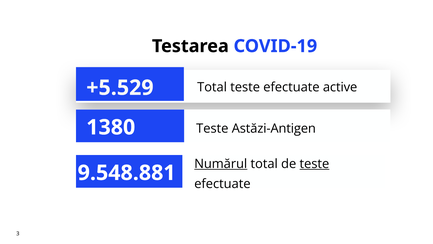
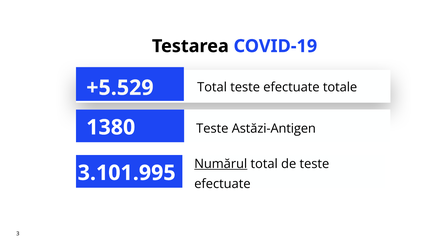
active: active -> totale
teste at (314, 164) underline: present -> none
9.548.881: 9.548.881 -> 3.101.995
